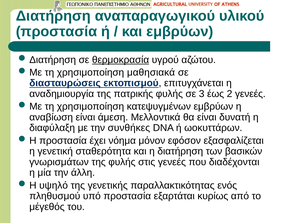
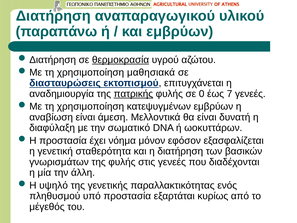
προστασία at (56, 32): προστασία -> παραπάνω
πατρικής underline: none -> present
3: 3 -> 0
2: 2 -> 7
συνθήκες: συνθήκες -> σωματικό
